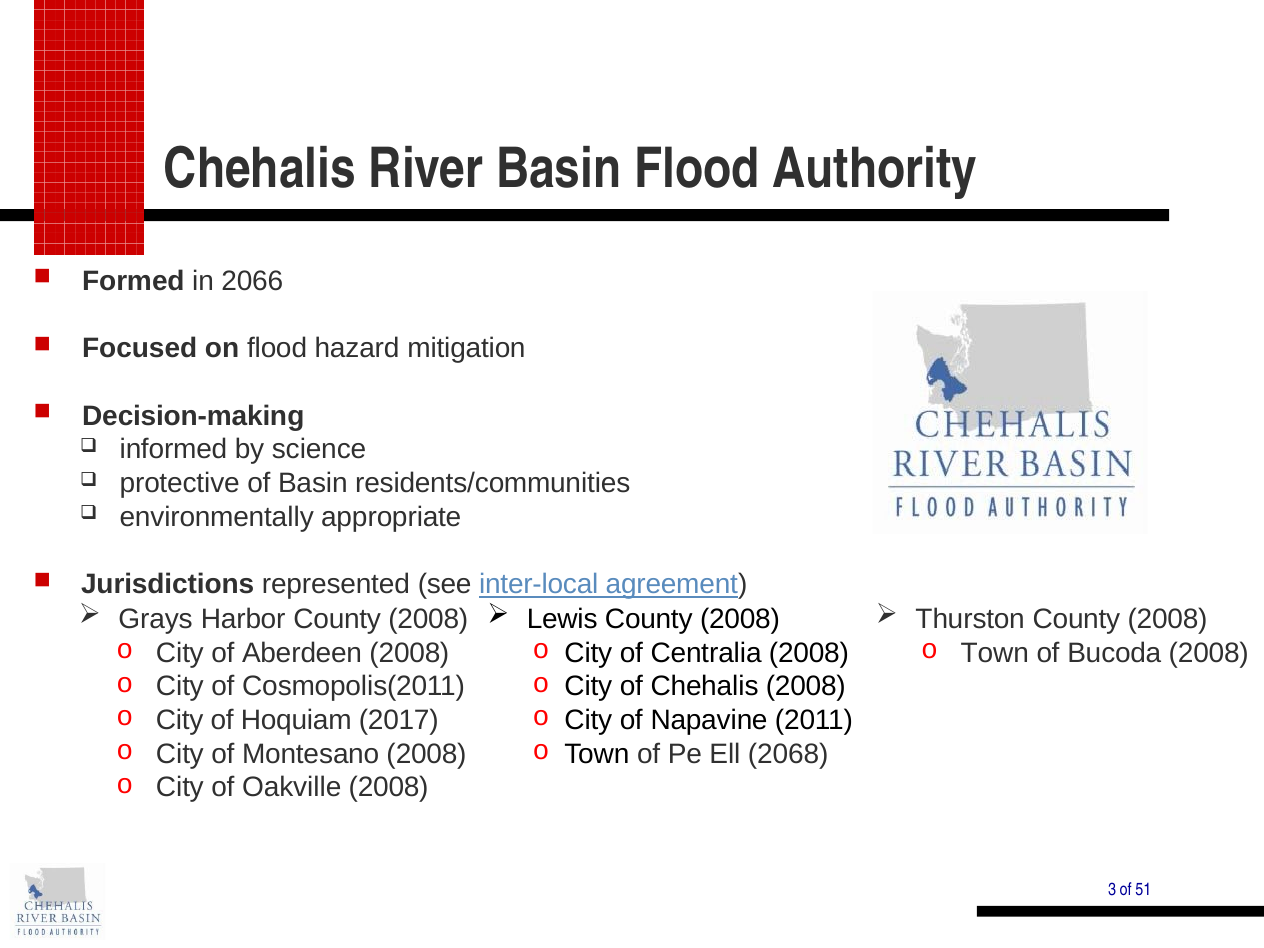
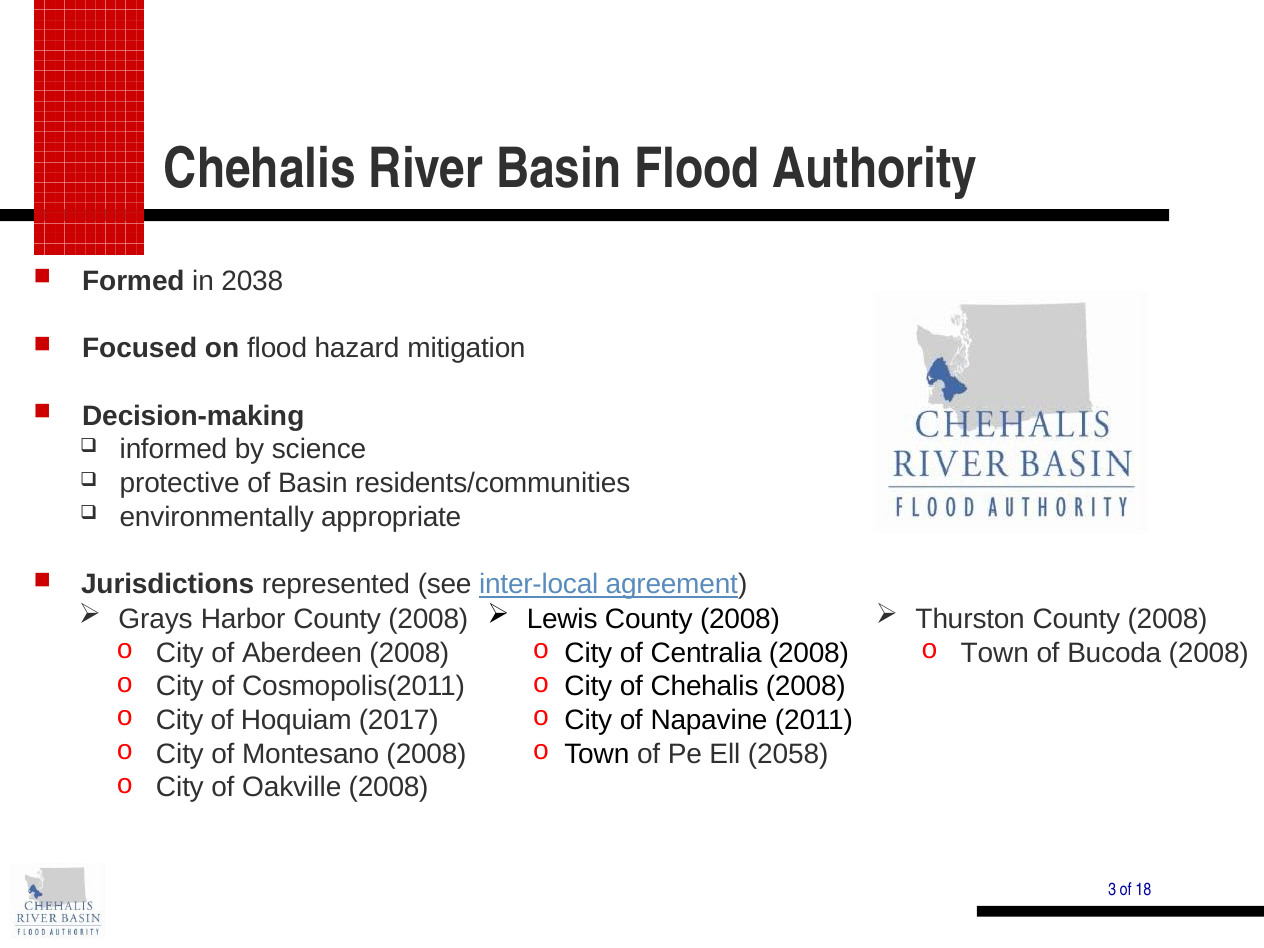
2066: 2066 -> 2038
2068: 2068 -> 2058
51: 51 -> 18
